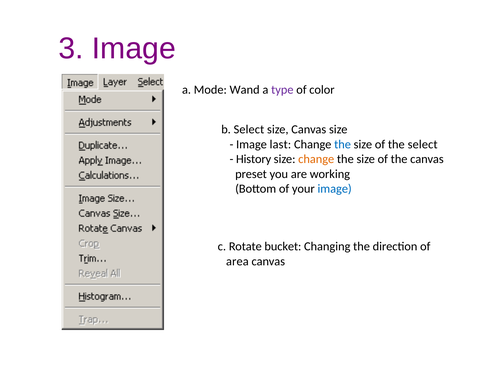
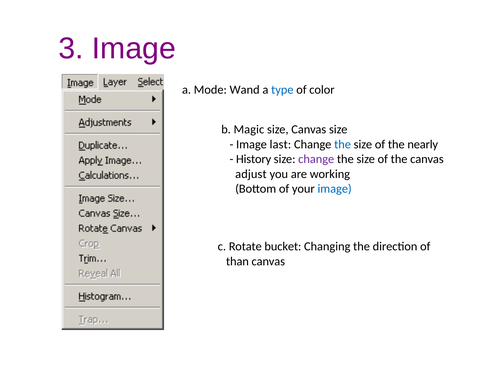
type colour: purple -> blue
b Select: Select -> Magic
the select: select -> nearly
change at (316, 159) colour: orange -> purple
preset: preset -> adjust
area: area -> than
